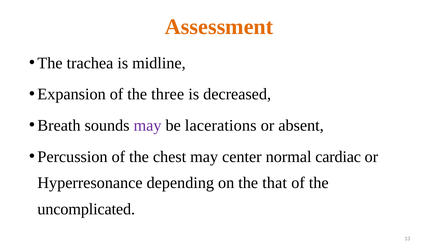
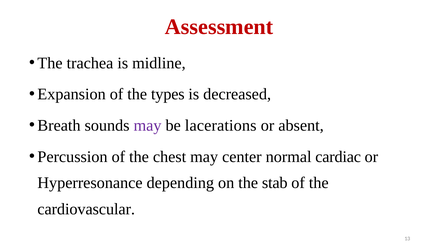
Assessment colour: orange -> red
three: three -> types
that: that -> stab
uncomplicated: uncomplicated -> cardiovascular
